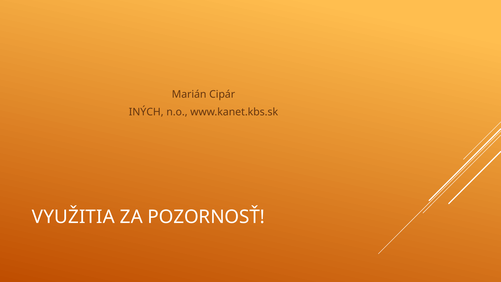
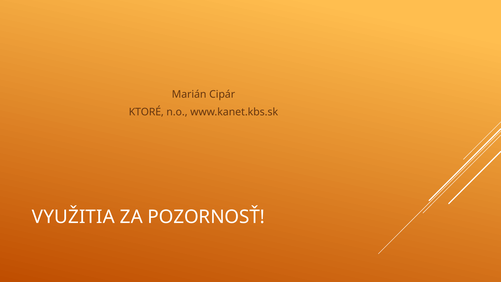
INÝCH: INÝCH -> KTORÉ
